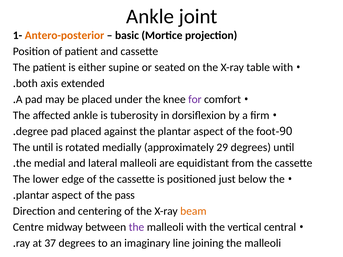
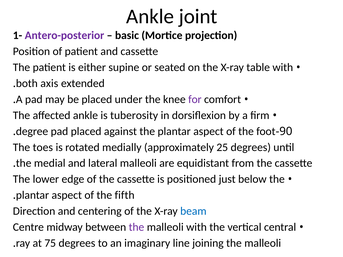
Antero-posterior colour: orange -> purple
The until: until -> toes
29: 29 -> 25
pass: pass -> fifth
beam colour: orange -> blue
37: 37 -> 75
